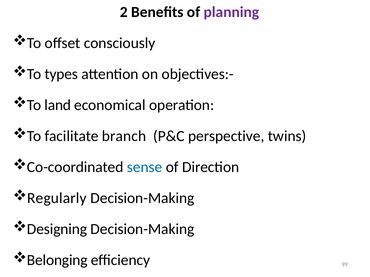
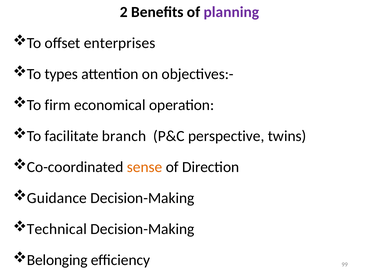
consciously: consciously -> enterprises
land: land -> firm
sense colour: blue -> orange
Regularly: Regularly -> Guidance
Designing: Designing -> Technical
